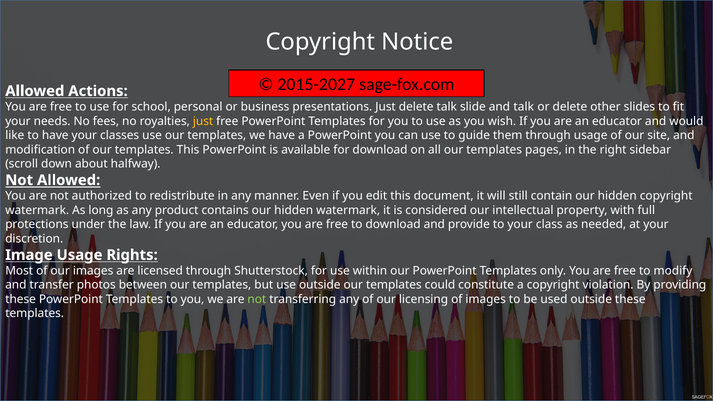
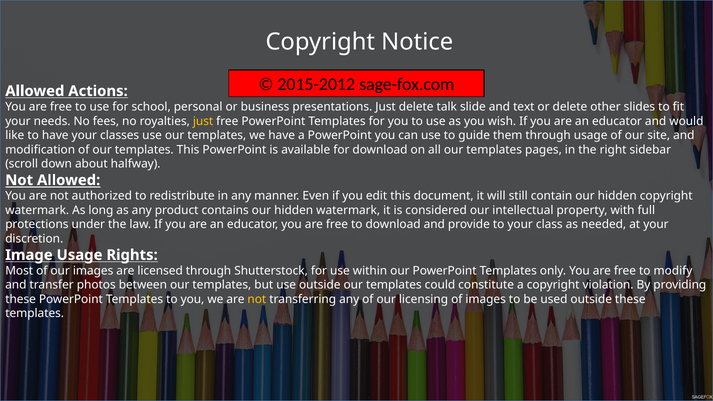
2015-2027: 2015-2027 -> 2015-2012
and talk: talk -> text
not at (257, 299) colour: light green -> yellow
